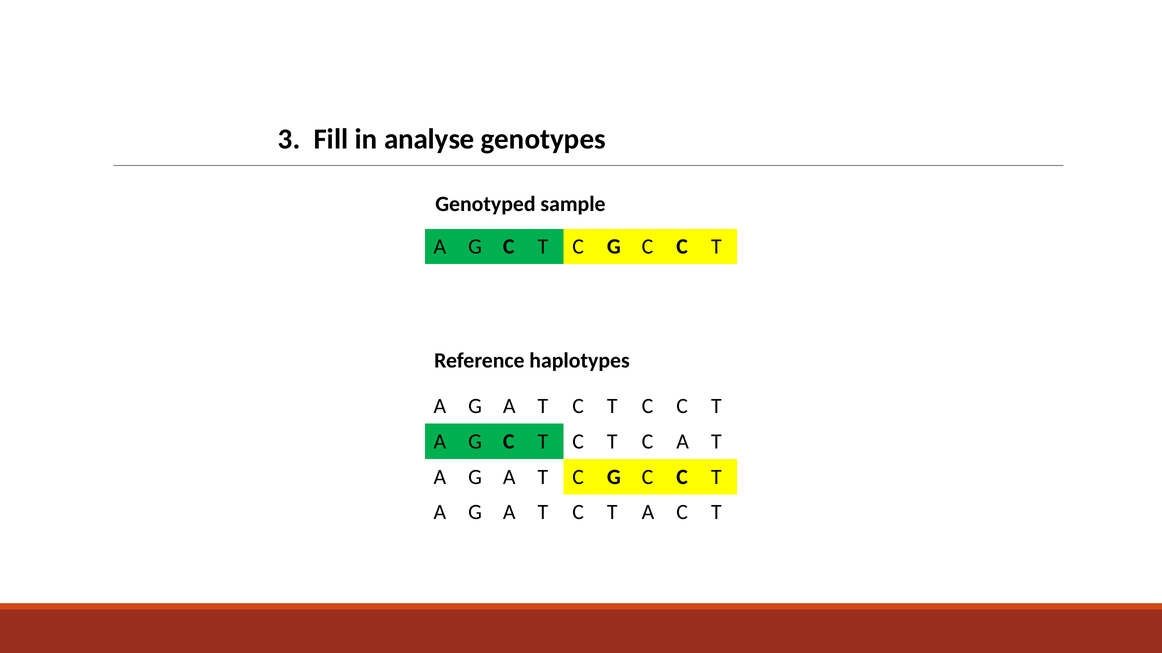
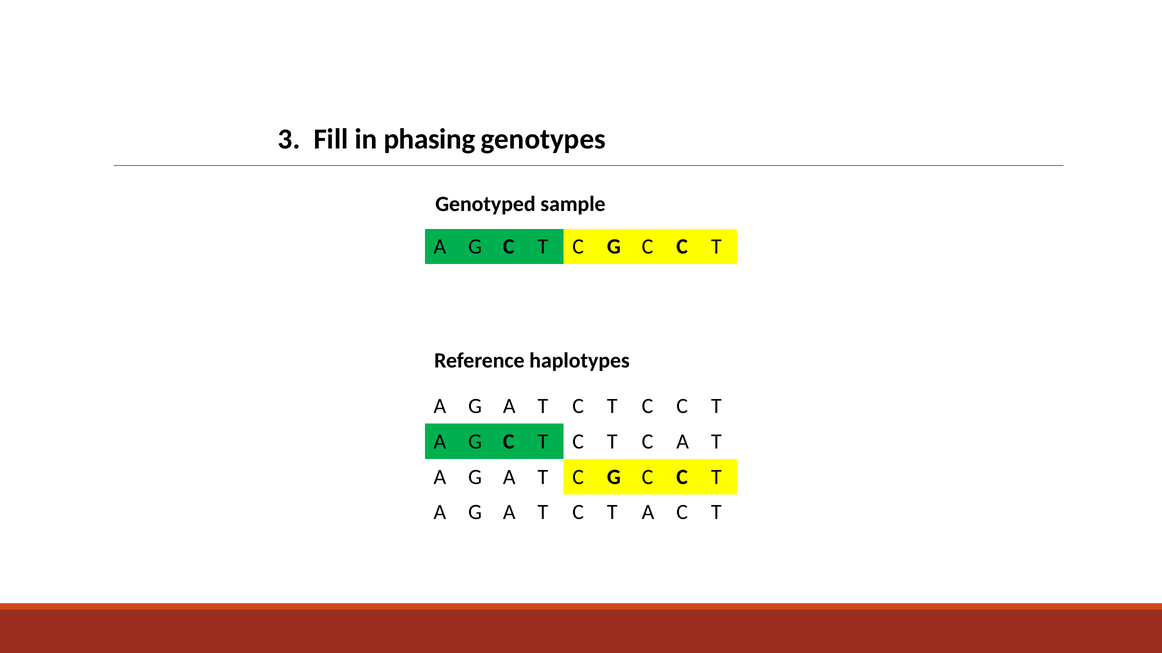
analyse: analyse -> phasing
